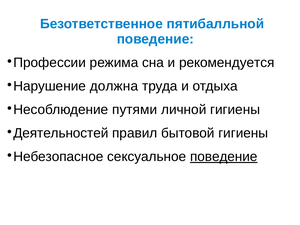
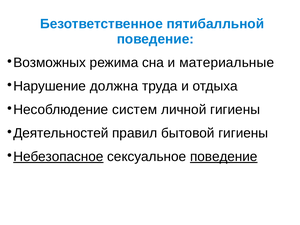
Профессии: Профессии -> Возможных
рекомендуется: рекомендуется -> материальные
путями: путями -> систем
Небезопасное underline: none -> present
